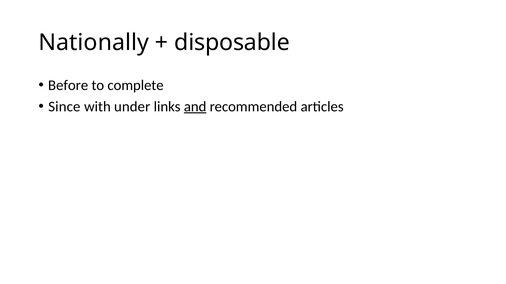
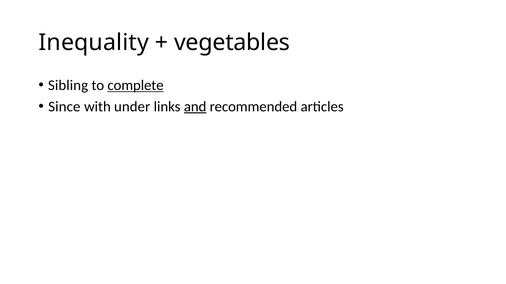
Nationally: Nationally -> Inequality
disposable: disposable -> vegetables
Before: Before -> Sibling
complete underline: none -> present
